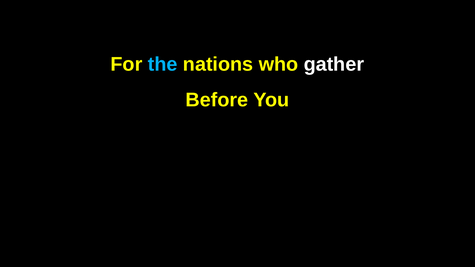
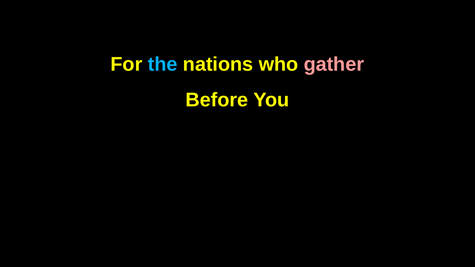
gather colour: white -> pink
